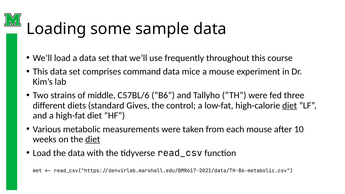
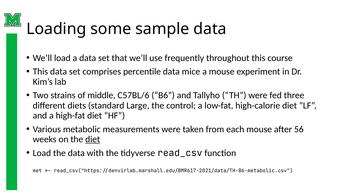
command: command -> percentile
Gives: Gives -> Large
diet at (290, 105) underline: present -> none
10: 10 -> 56
